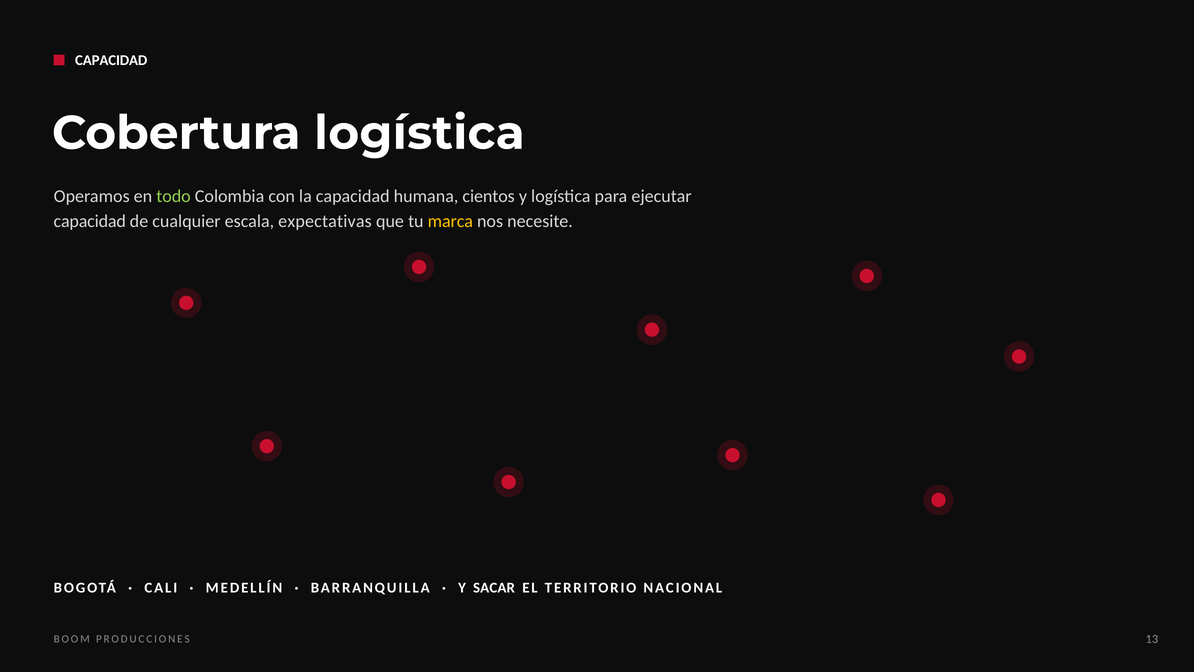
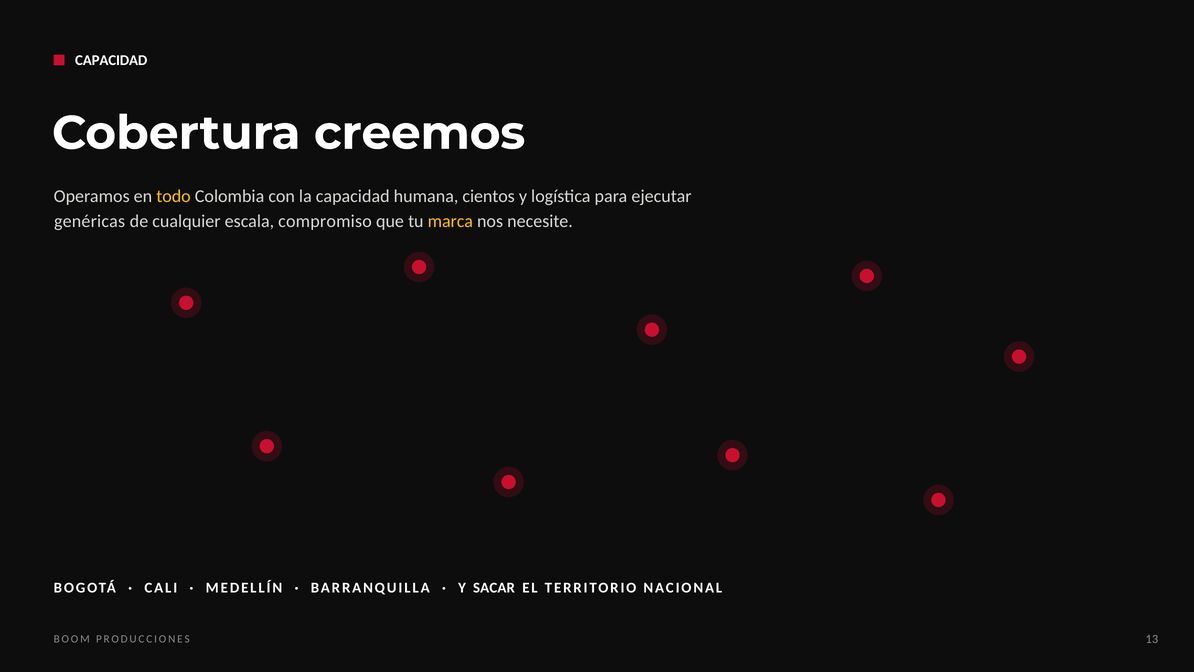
Cobertura logística: logística -> creemos
todo colour: light green -> yellow
capacidad at (90, 221): capacidad -> genéricas
expectativas: expectativas -> compromiso
